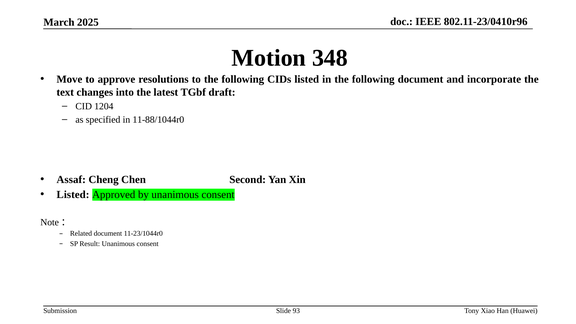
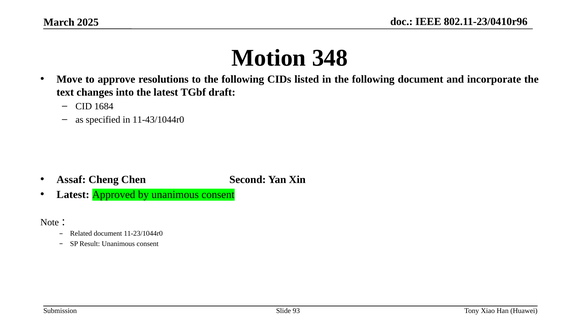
1204: 1204 -> 1684
11-88/1044r0: 11-88/1044r0 -> 11-43/1044r0
Listed at (73, 195): Listed -> Latest
